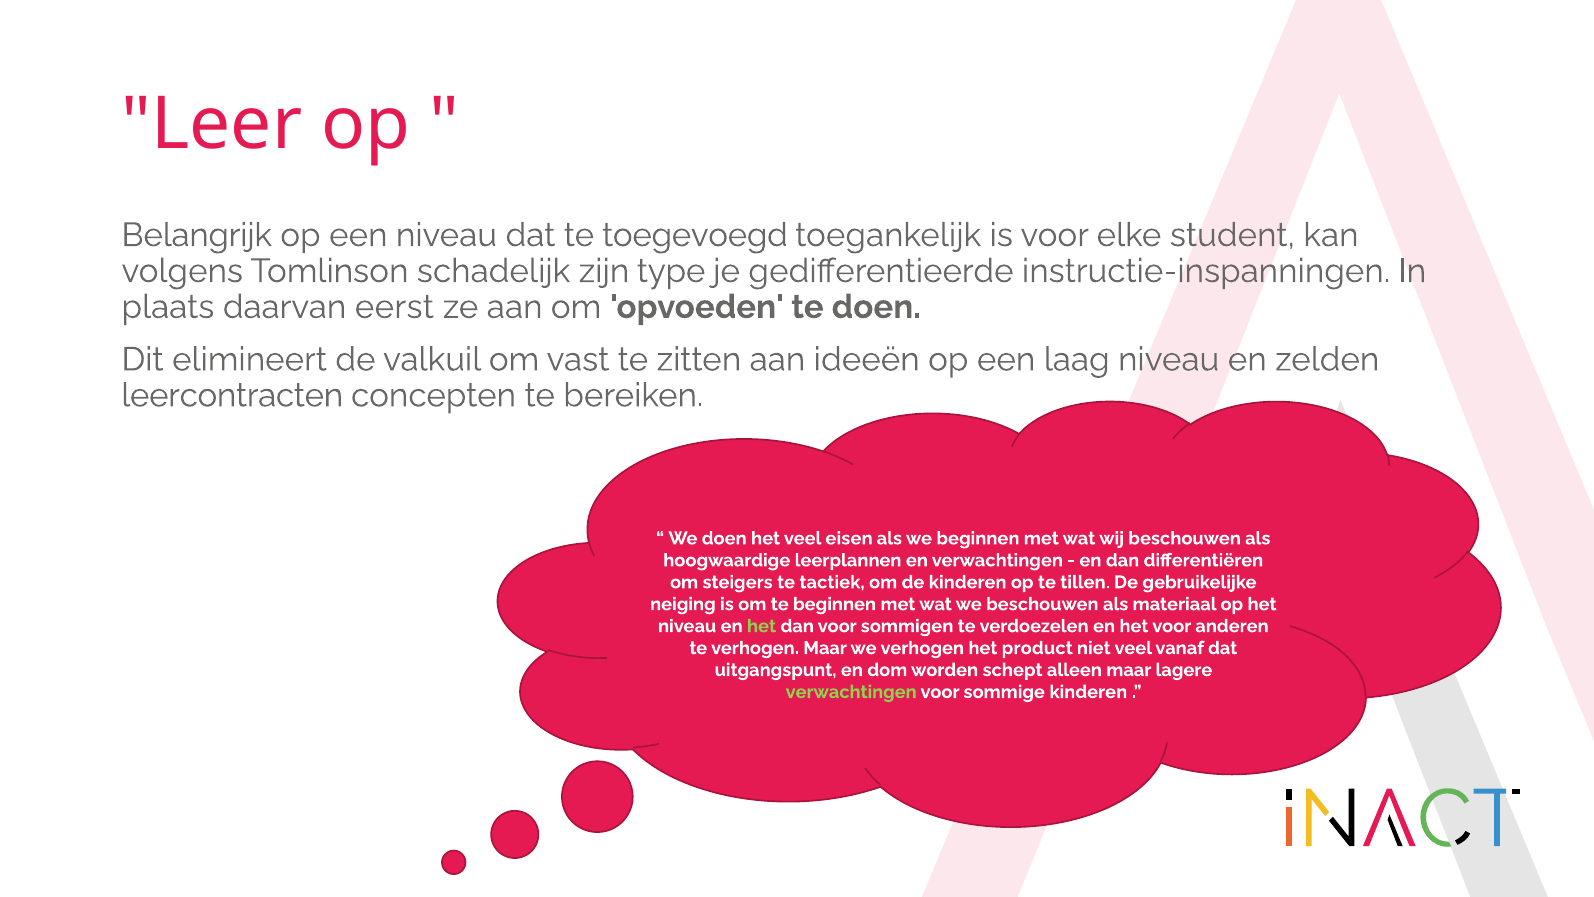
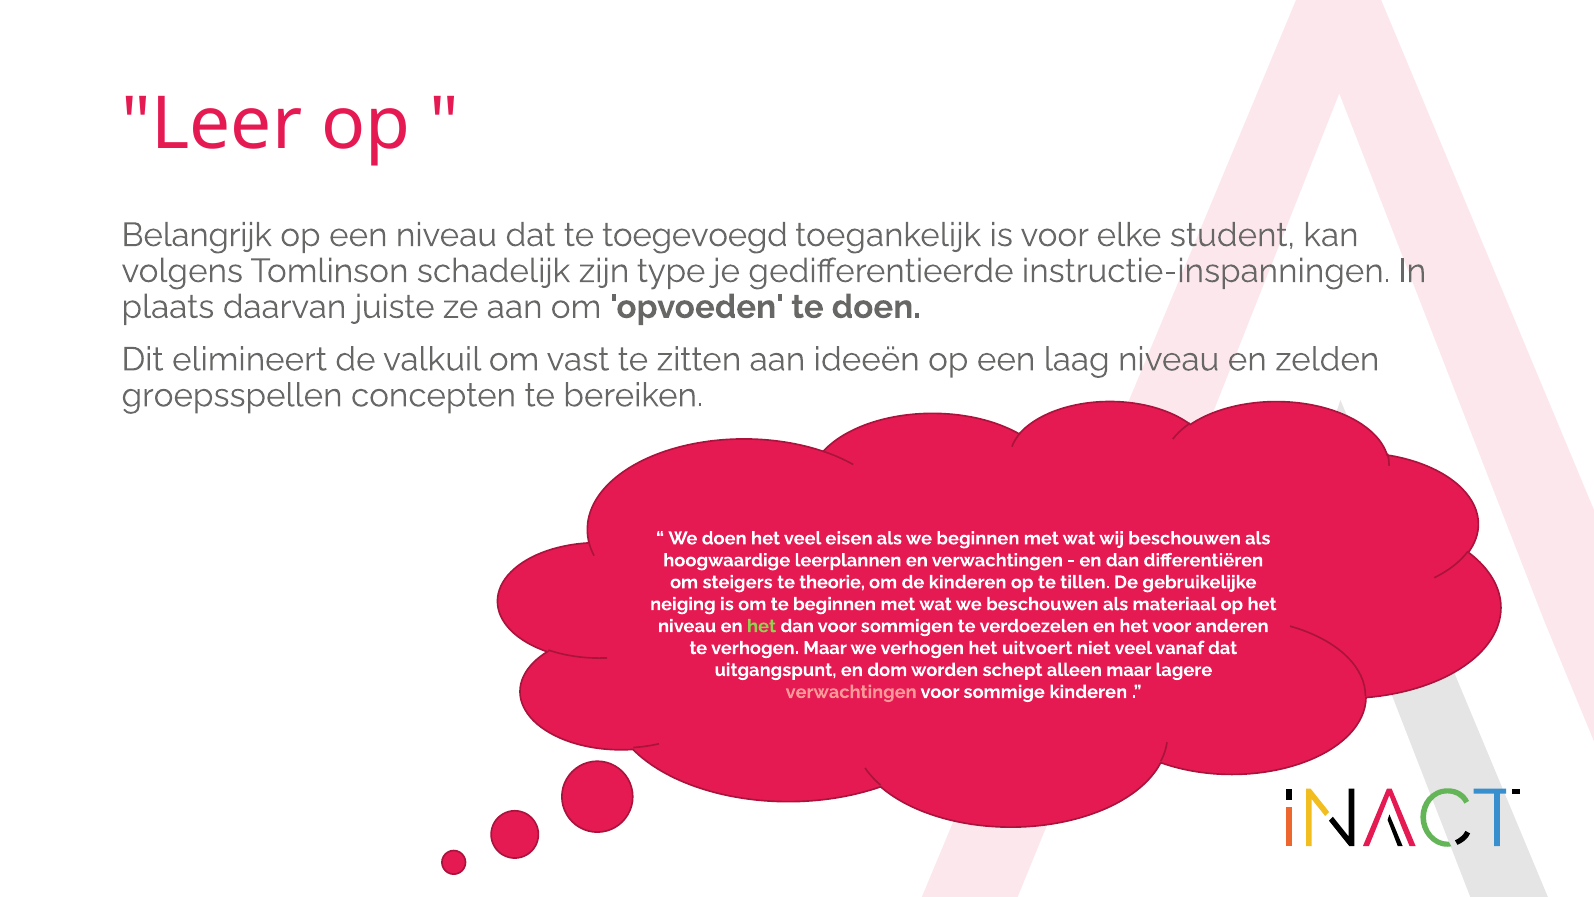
eerst: eerst -> juiste
leercontracten: leercontracten -> groepsspellen
tactiek: tactiek -> theorie
product: product -> uitvoert
verwachtingen at (851, 692) colour: light green -> pink
